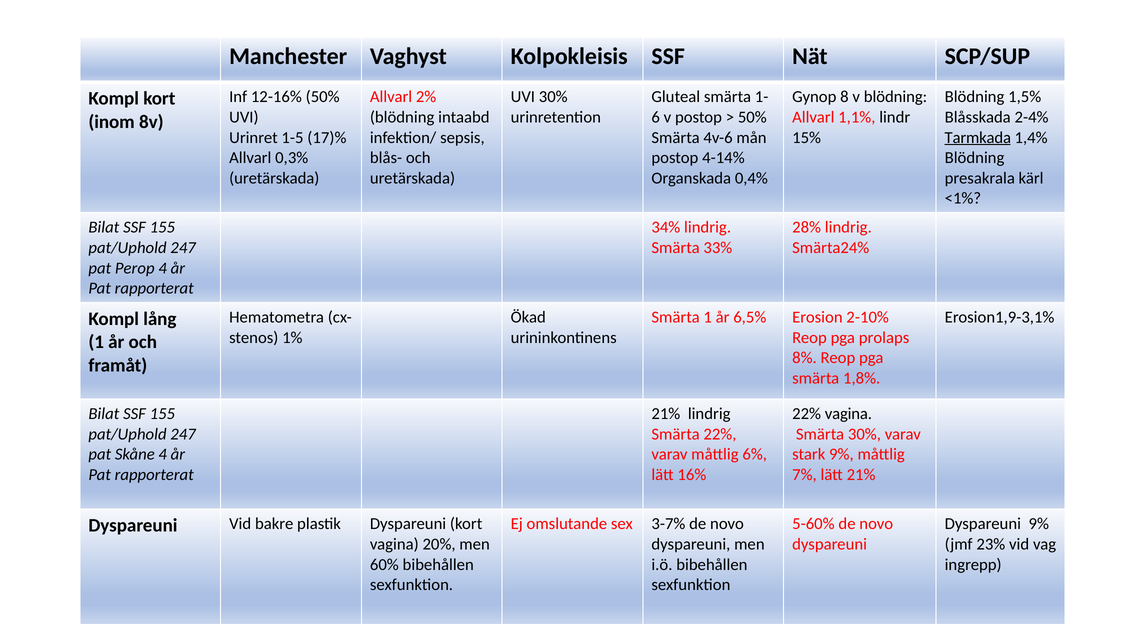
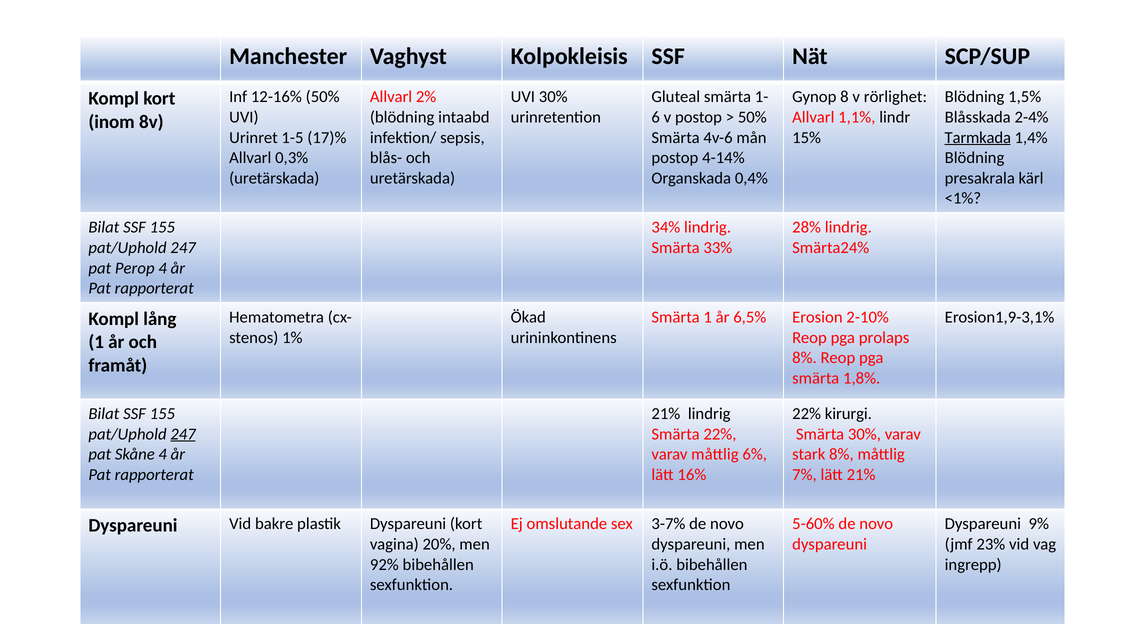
v blödning: blödning -> rörlighet
22% vagina: vagina -> kirurgi
247 at (183, 434) underline: none -> present
stark 9%: 9% -> 8%
60%: 60% -> 92%
